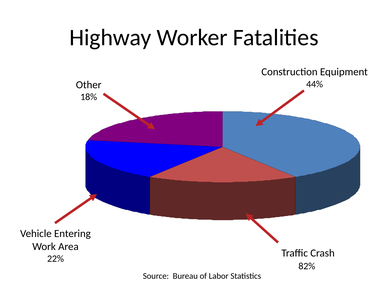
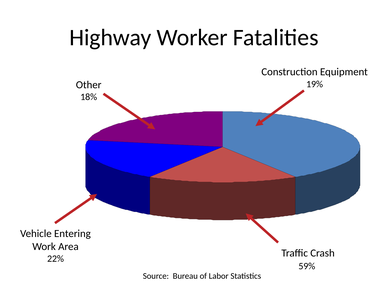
44%: 44% -> 19%
82%: 82% -> 59%
